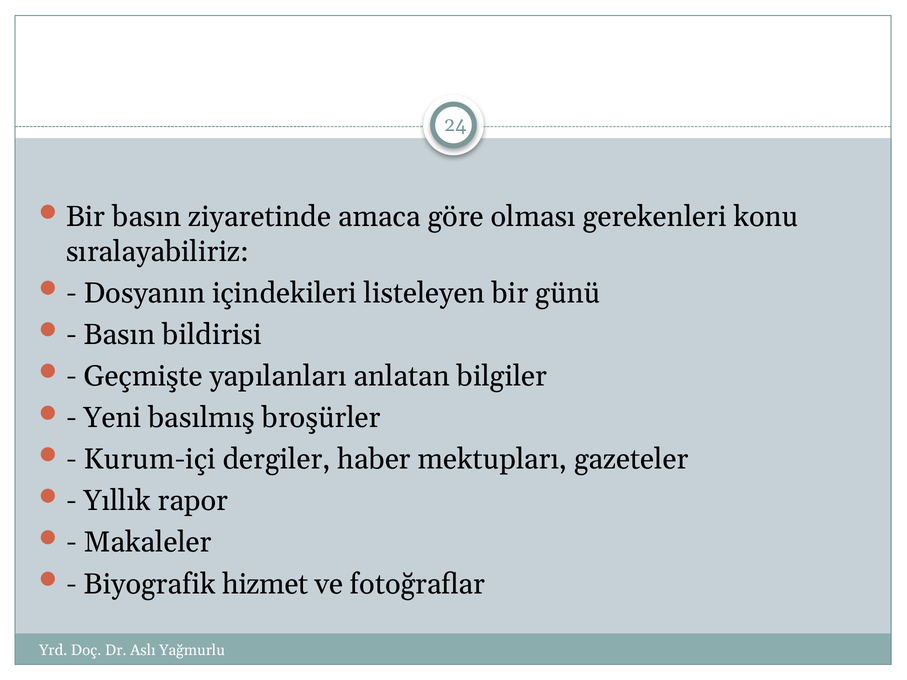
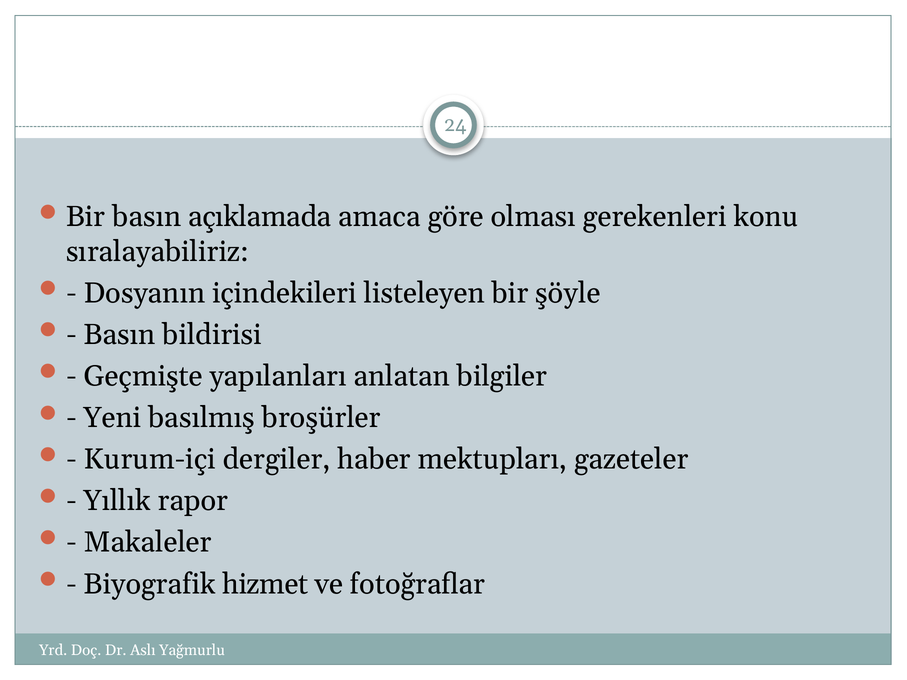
ziyaretinde: ziyaretinde -> açıklamada
günü: günü -> şöyle
